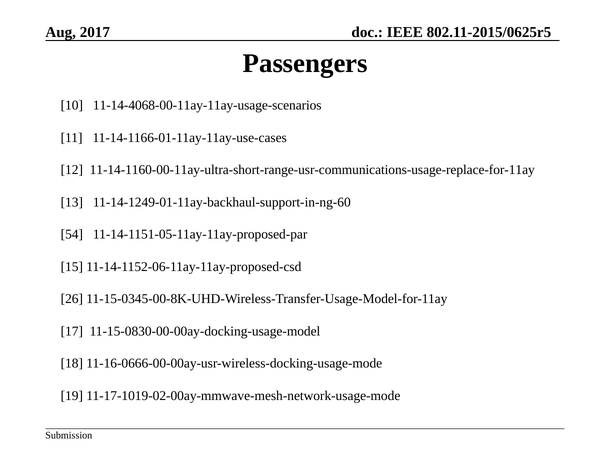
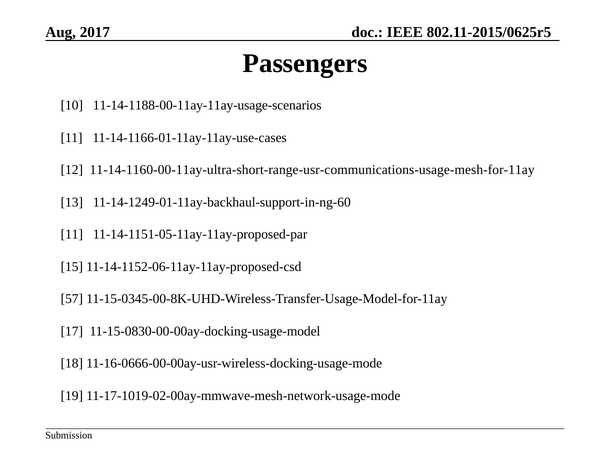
11-14-4068-00-11ay-11ay-usage-scenarios: 11-14-4068-00-11ay-11ay-usage-scenarios -> 11-14-1188-00-11ay-11ay-usage-scenarios
11-14-1160-00-11ay-ultra-short-range-usr-communications-usage-replace-for-11ay: 11-14-1160-00-11ay-ultra-short-range-usr-communications-usage-replace-for-11ay -> 11-14-1160-00-11ay-ultra-short-range-usr-communications-usage-mesh-for-11ay
54 at (72, 234): 54 -> 11
26: 26 -> 57
